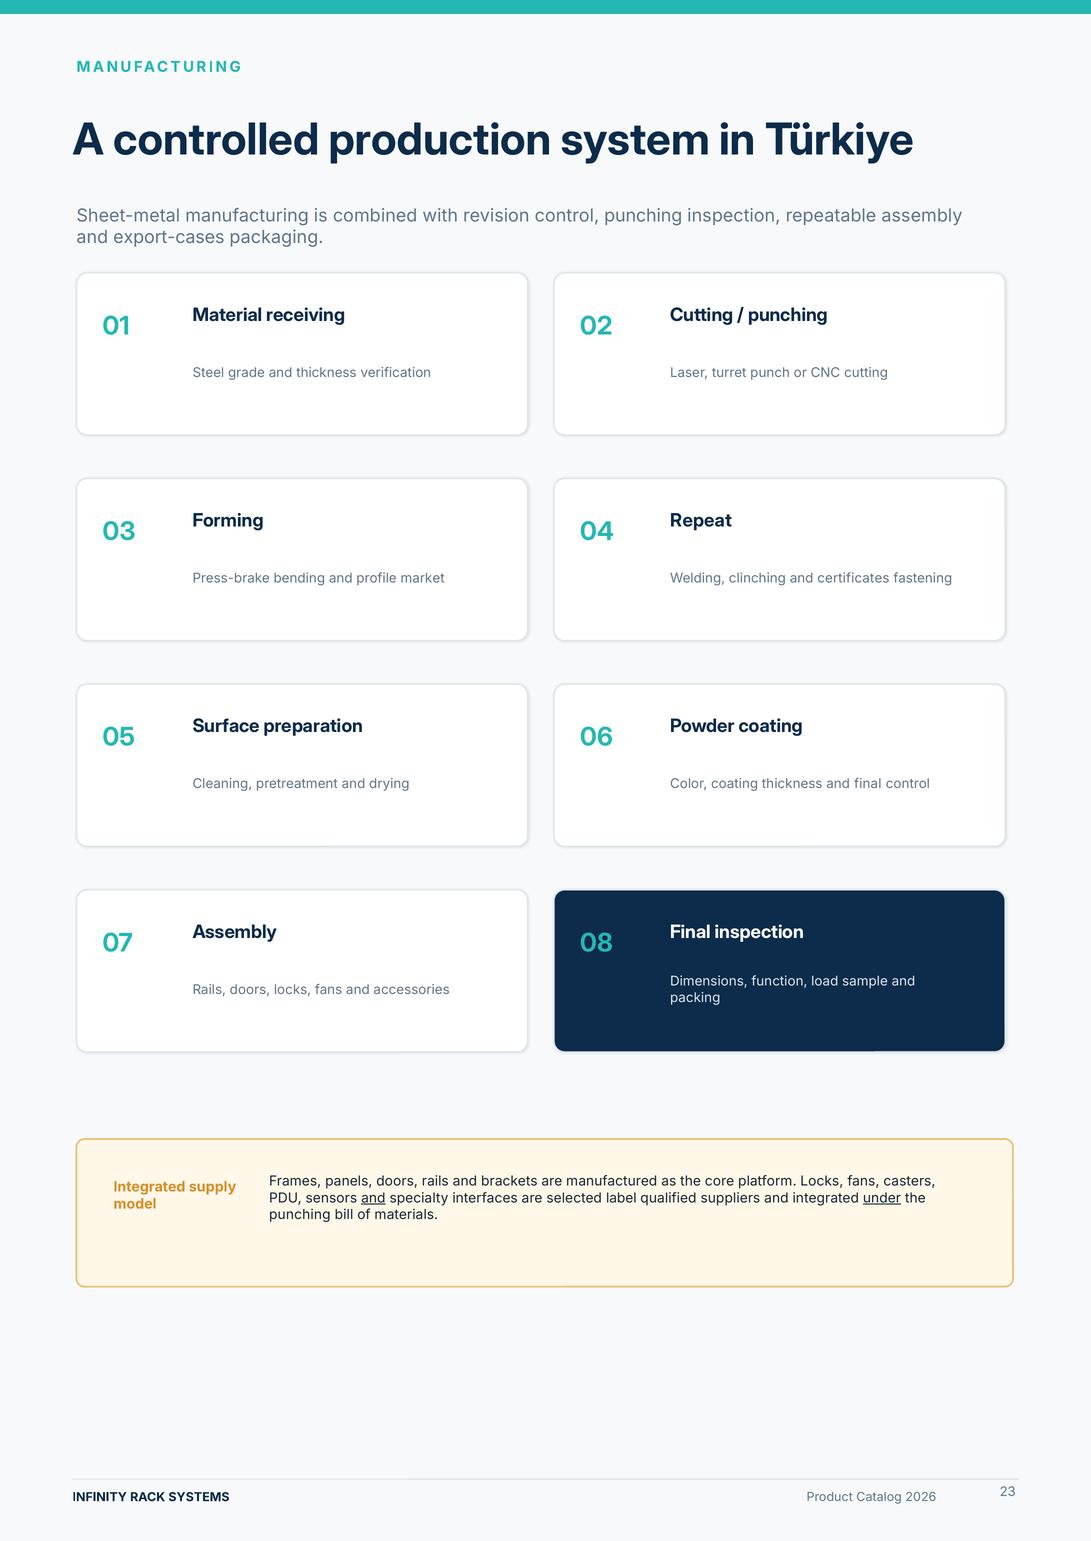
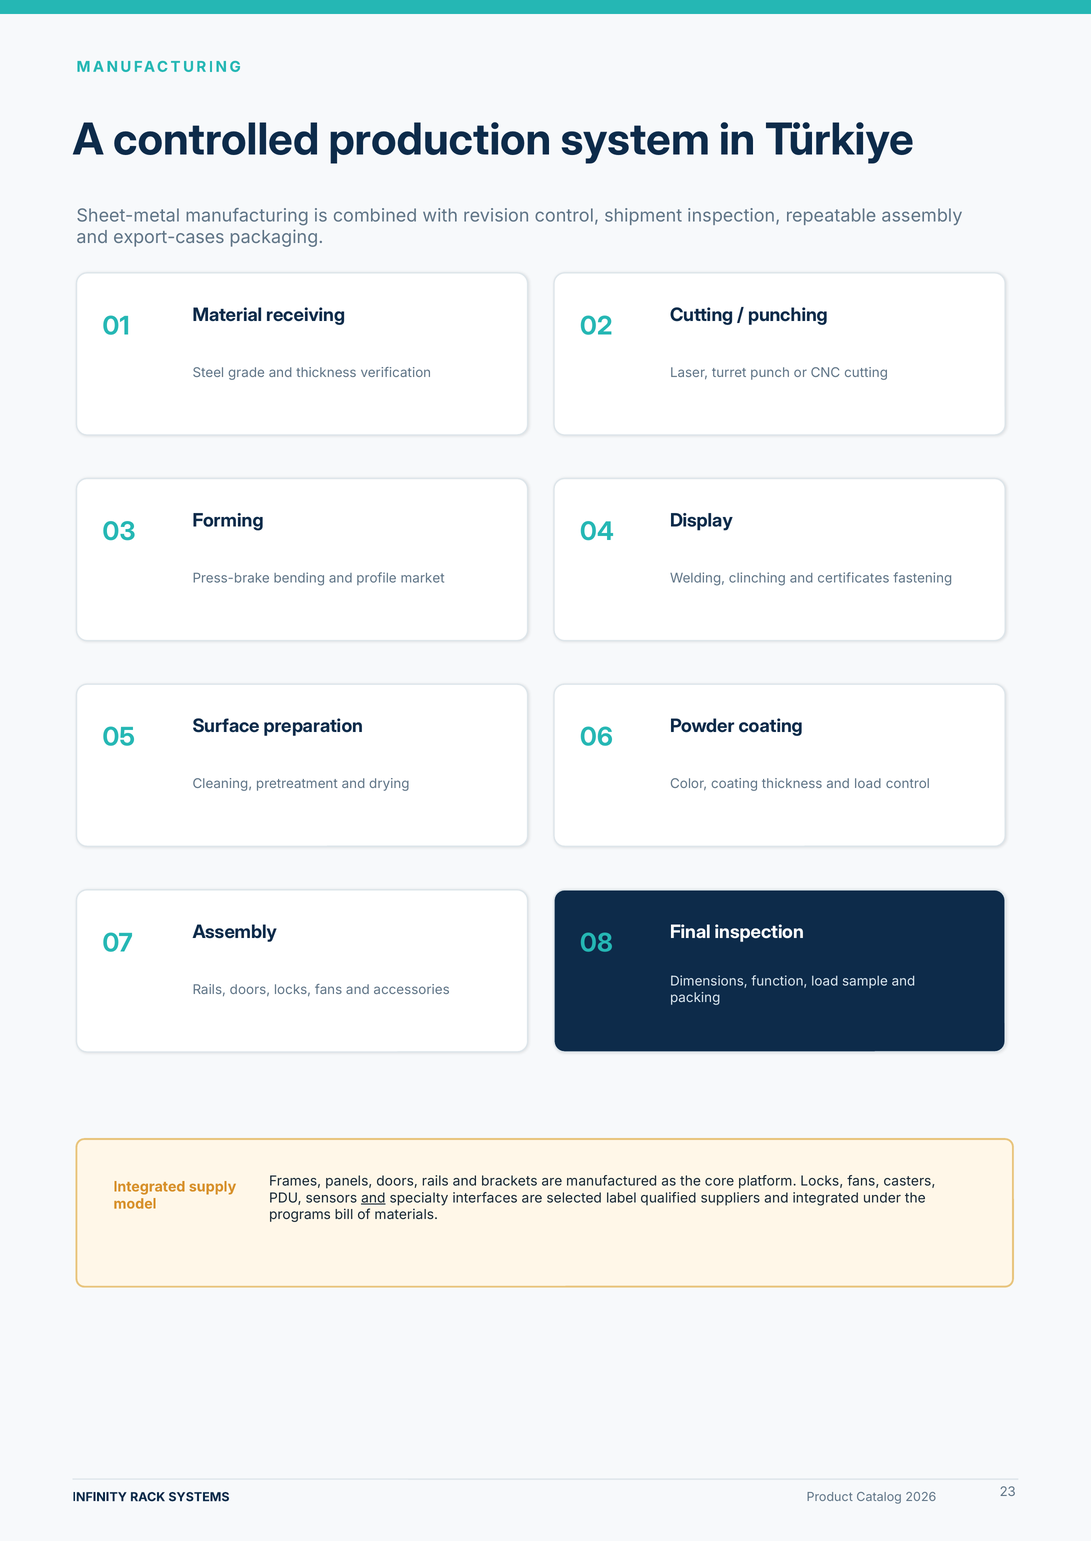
control punching: punching -> shipment
Repeat: Repeat -> Display
and final: final -> load
under underline: present -> none
punching at (300, 1215): punching -> programs
